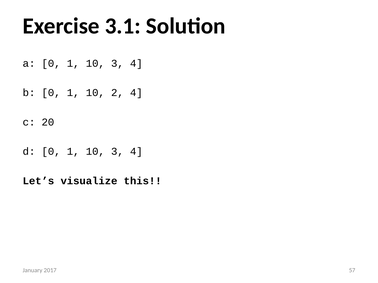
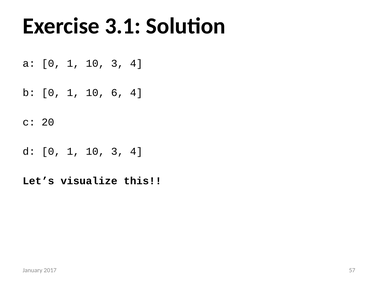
2: 2 -> 6
